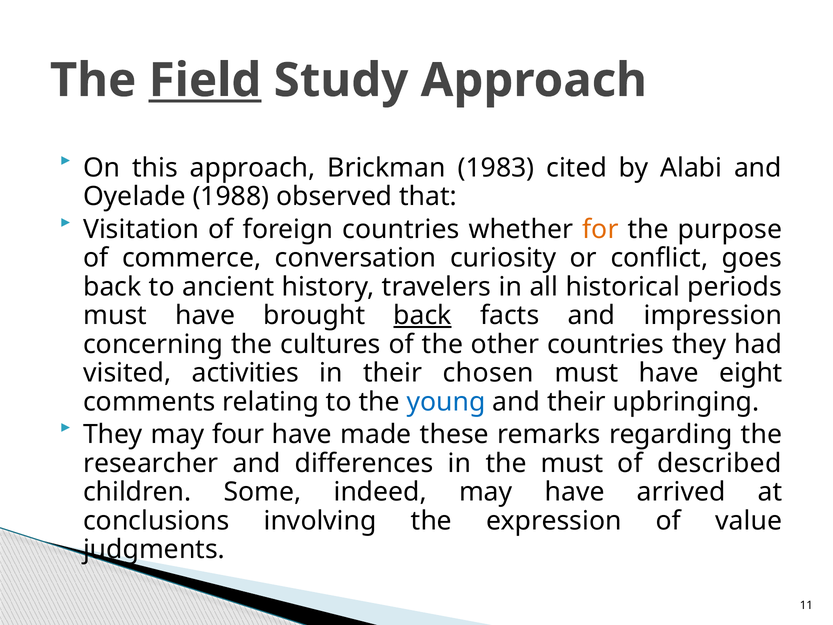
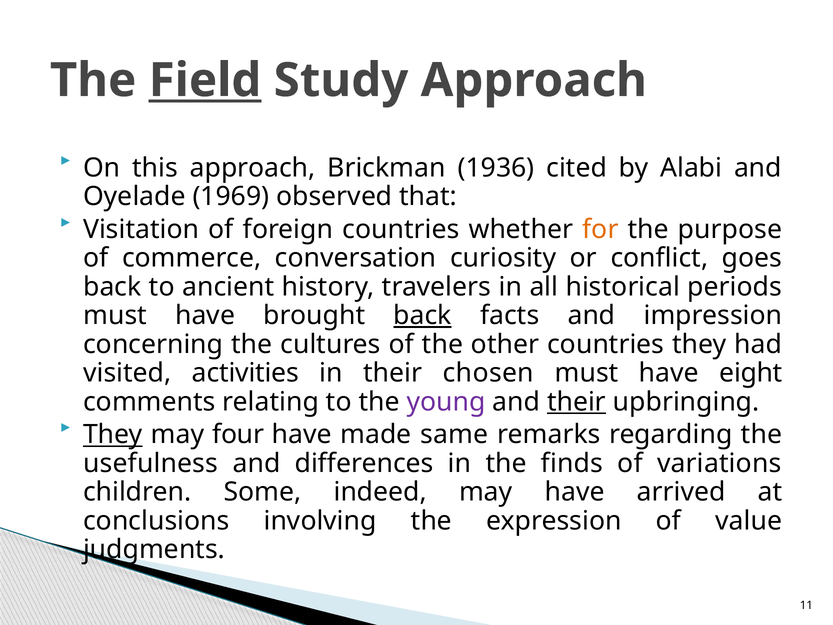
1983: 1983 -> 1936
1988: 1988 -> 1969
young colour: blue -> purple
their at (576, 402) underline: none -> present
They at (113, 435) underline: none -> present
these: these -> same
researcher: researcher -> usefulness
the must: must -> finds
described: described -> variations
